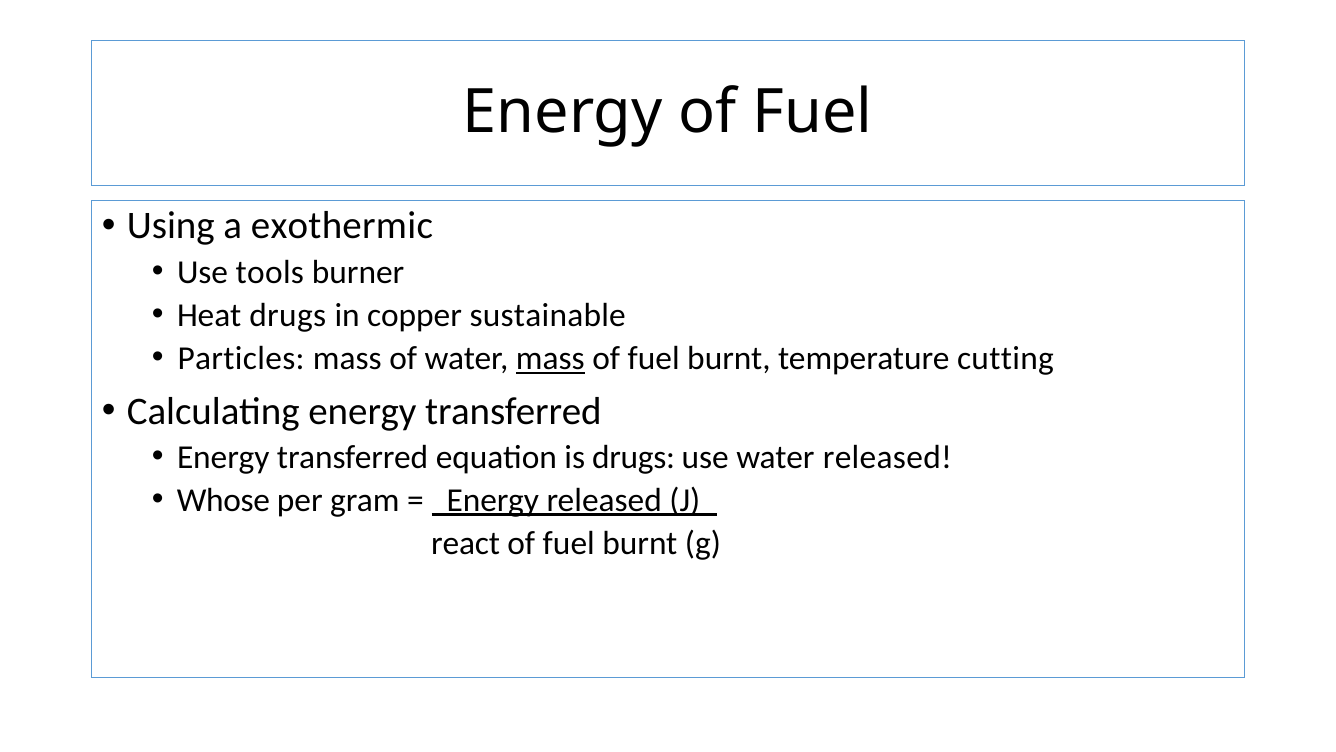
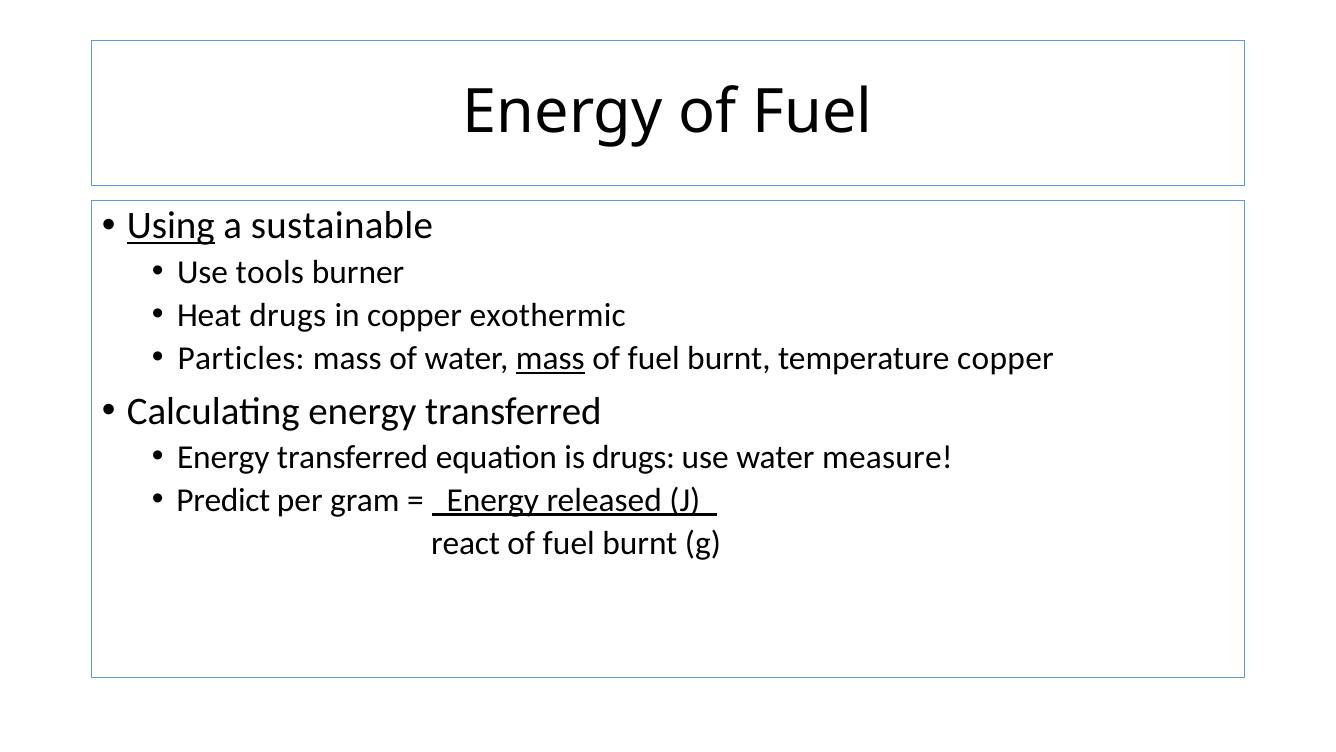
Using underline: none -> present
exothermic: exothermic -> sustainable
sustainable: sustainable -> exothermic
temperature cutting: cutting -> copper
water released: released -> measure
Whose: Whose -> Predict
